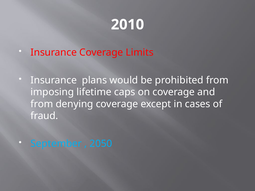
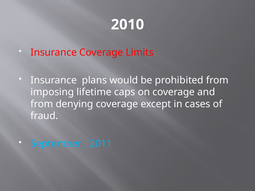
2050: 2050 -> 2011
